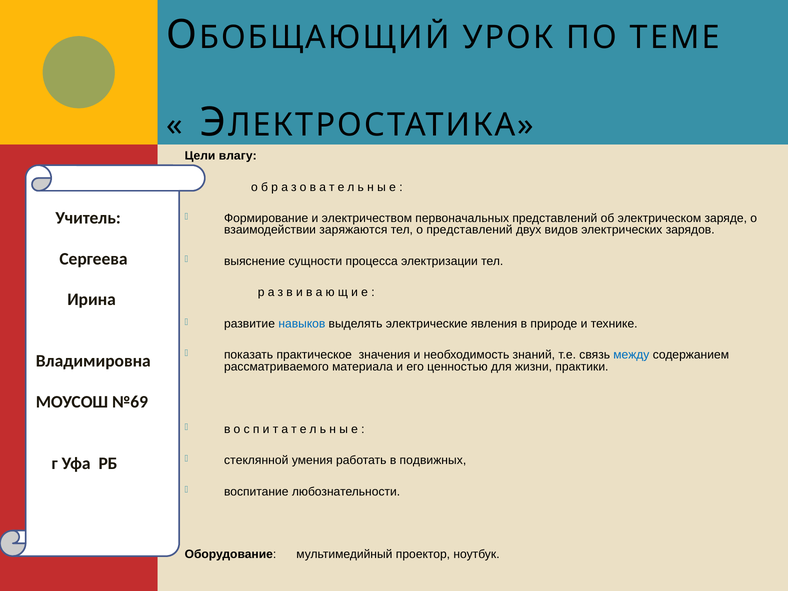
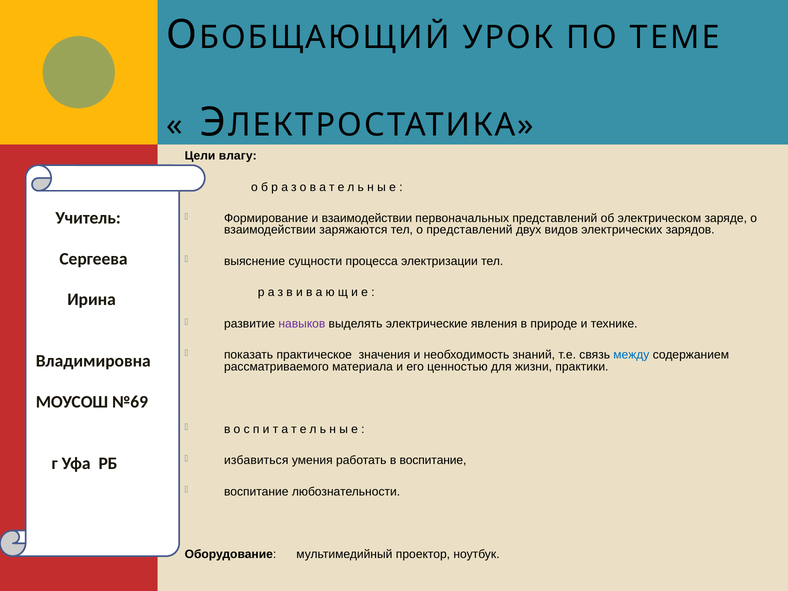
и электричеством: электричеством -> взаимодействии
навыков colour: blue -> purple
стеклянной: стеклянной -> избавиться
в подвижных: подвижных -> воспитание
